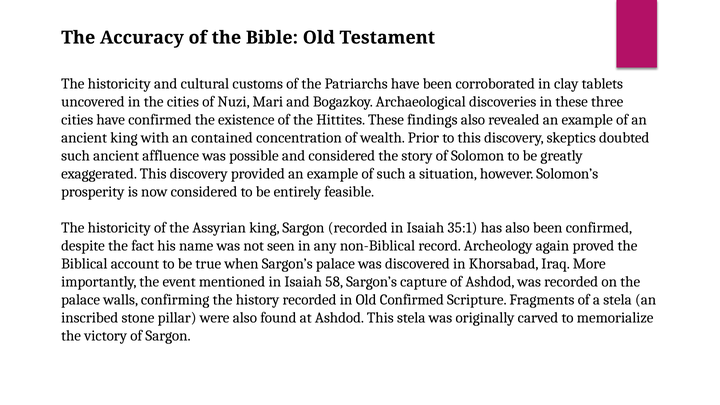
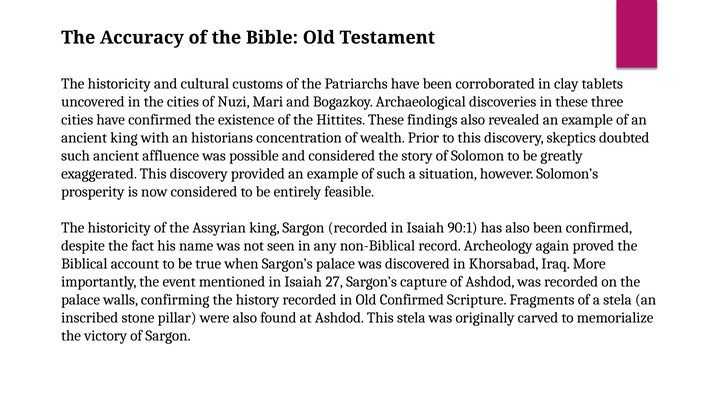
contained: contained -> historians
35:1: 35:1 -> 90:1
58: 58 -> 27
